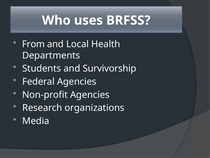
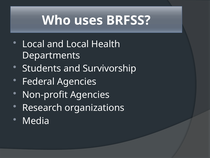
From at (33, 44): From -> Local
